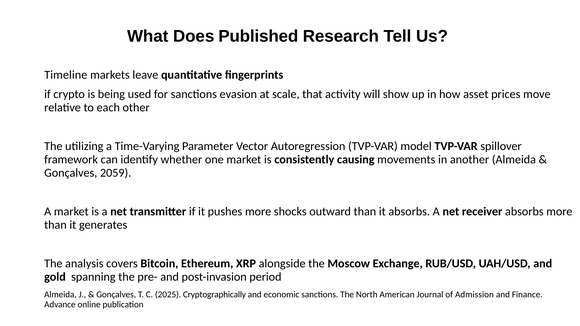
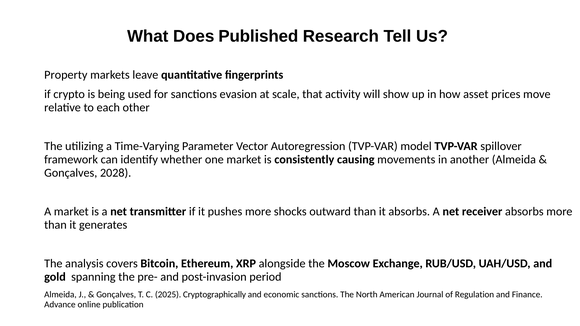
Timeline: Timeline -> Property
2059: 2059 -> 2028
Admission: Admission -> Regulation
